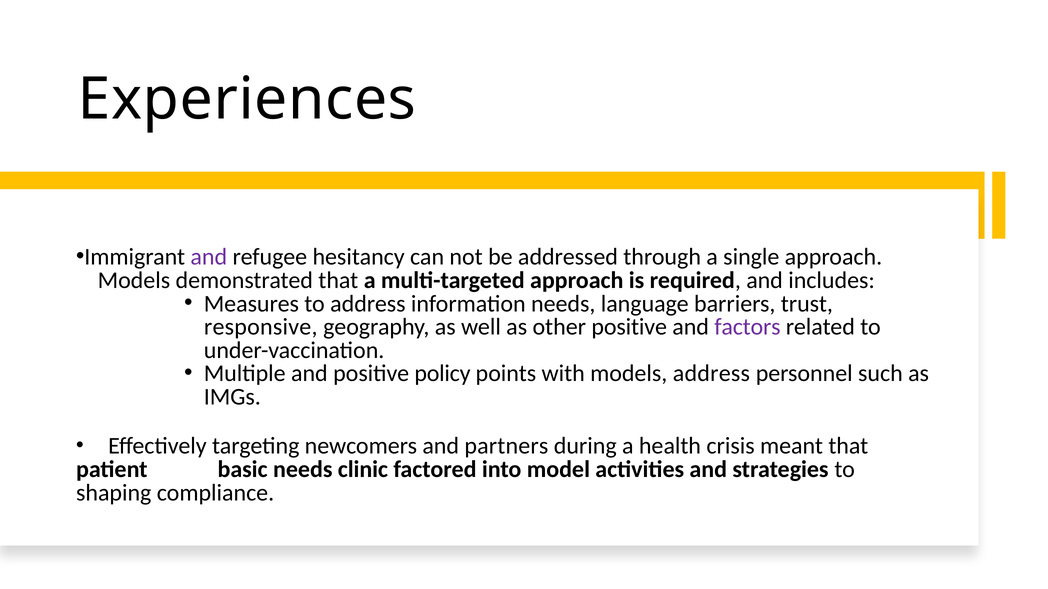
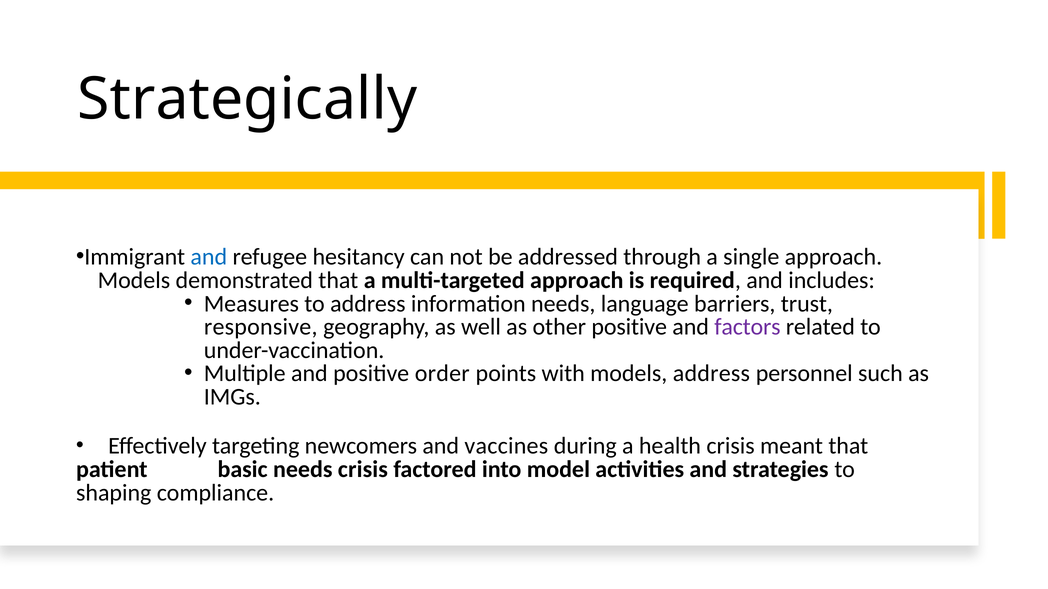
Experiences: Experiences -> Strategically
and at (209, 257) colour: purple -> blue
policy: policy -> order
partners: partners -> vaccines
needs clinic: clinic -> crisis
